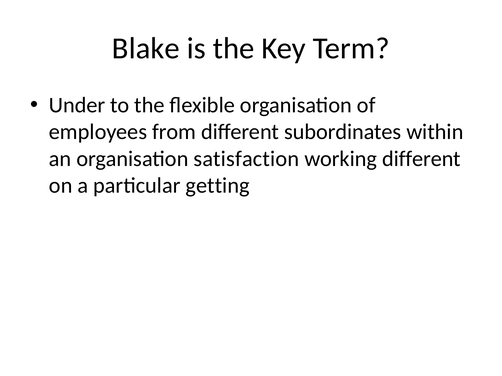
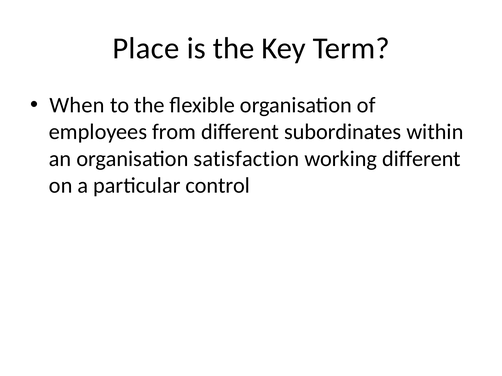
Blake: Blake -> Place
Under: Under -> When
getting: getting -> control
